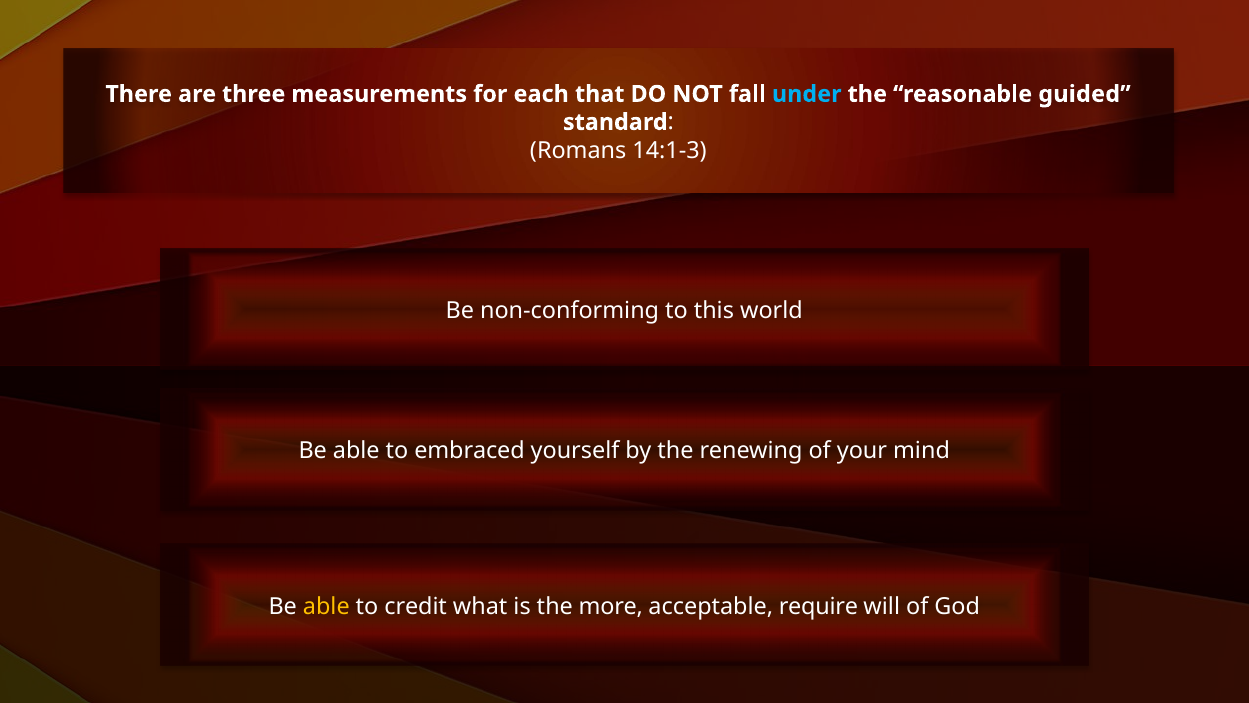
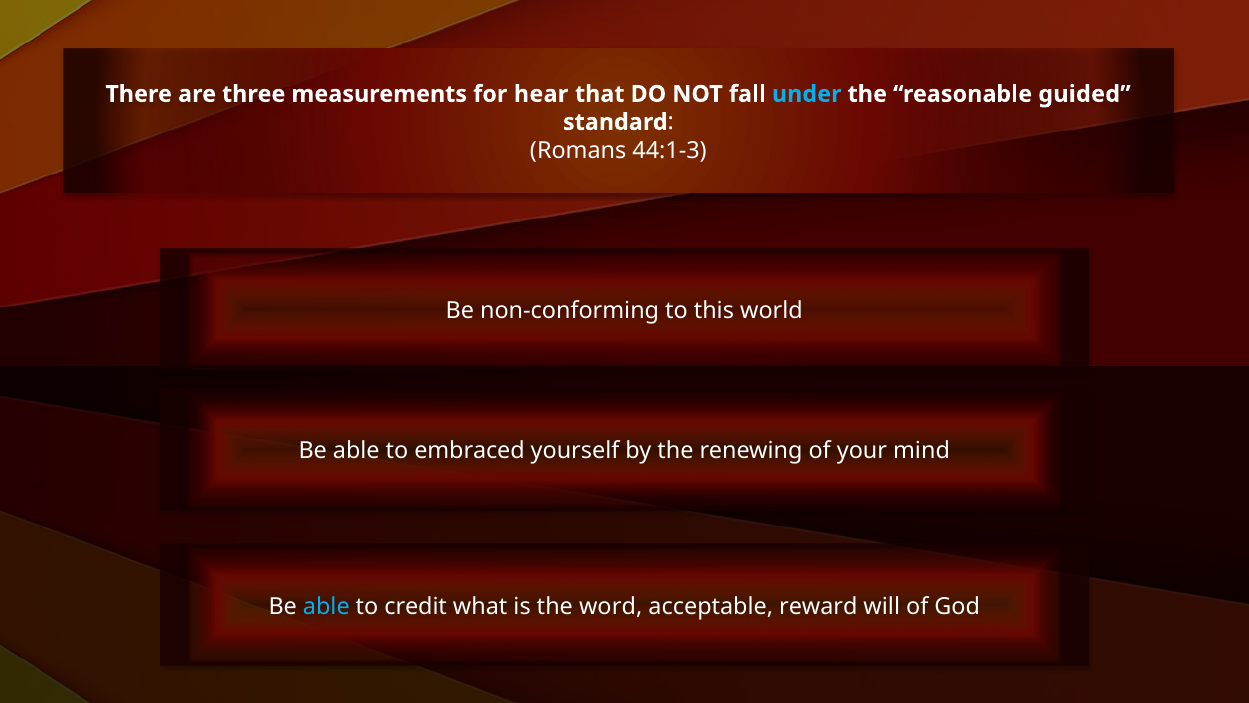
each: each -> hear
14:1-3: 14:1-3 -> 44:1-3
able at (326, 606) colour: yellow -> light blue
more: more -> word
require: require -> reward
